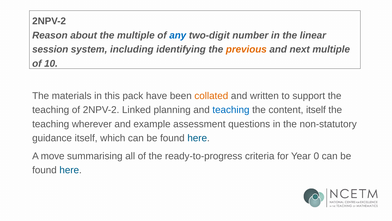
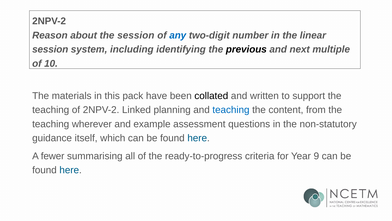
the multiple: multiple -> session
previous colour: orange -> black
collated colour: orange -> black
content itself: itself -> from
move: move -> fewer
0: 0 -> 9
